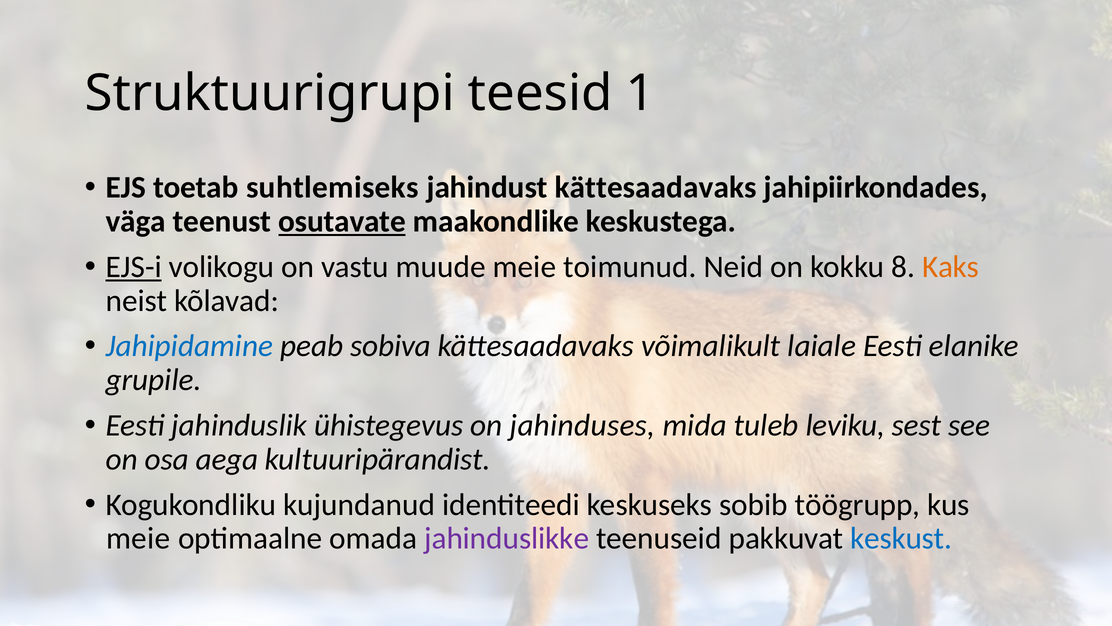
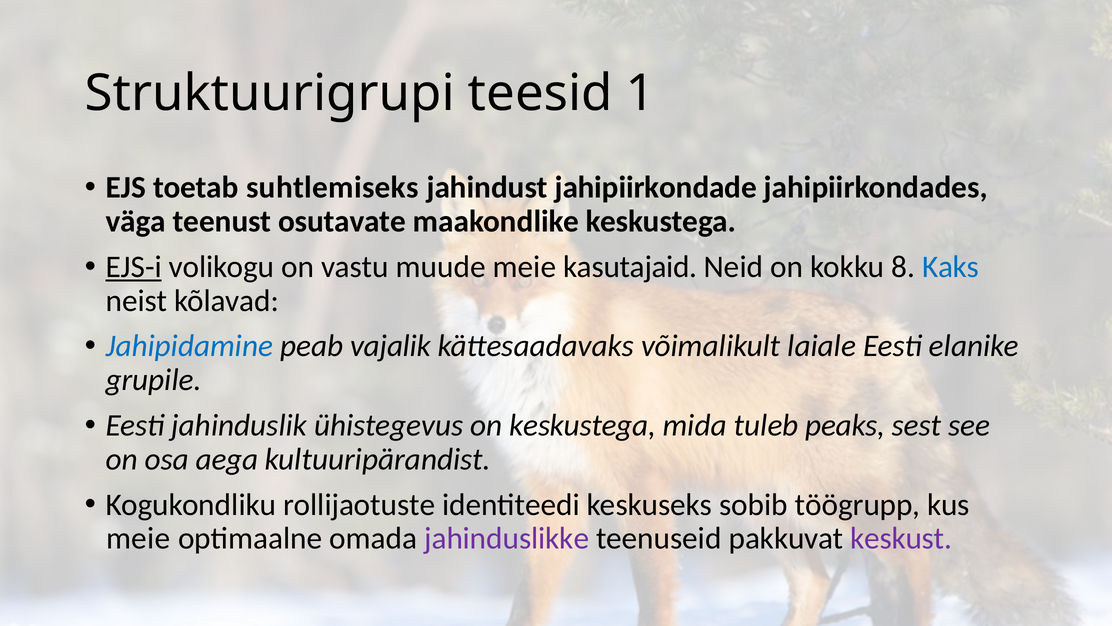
jahindust kättesaadavaks: kättesaadavaks -> jahipiirkondade
osutavate underline: present -> none
toimunud: toimunud -> kasutajaid
Kaks colour: orange -> blue
sobiva: sobiva -> vajalik
on jahinduses: jahinduses -> keskustega
leviku: leviku -> peaks
kujundanud: kujundanud -> rollijaotuste
keskust colour: blue -> purple
